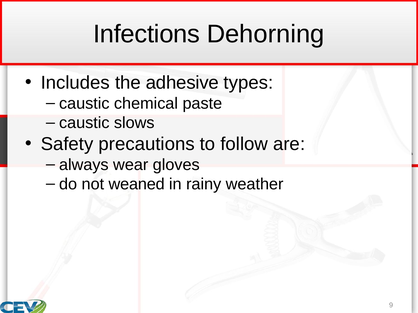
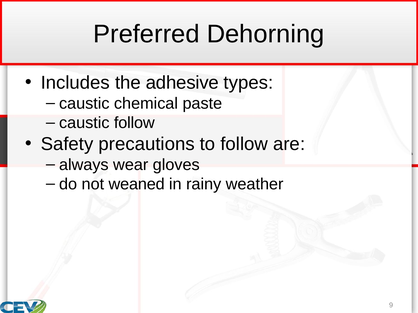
Infections: Infections -> Preferred
caustic slows: slows -> follow
